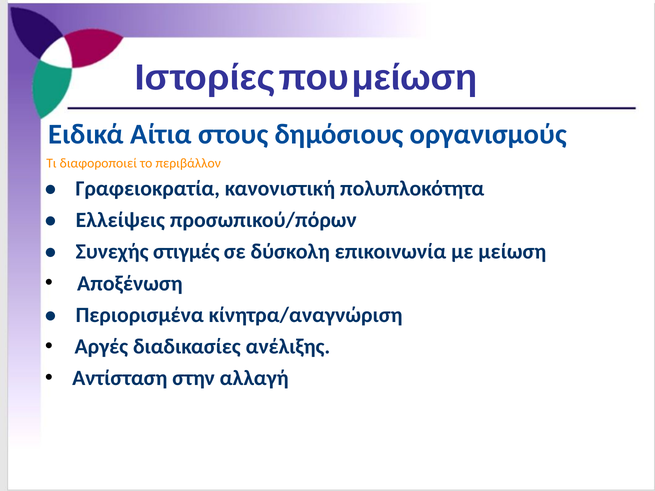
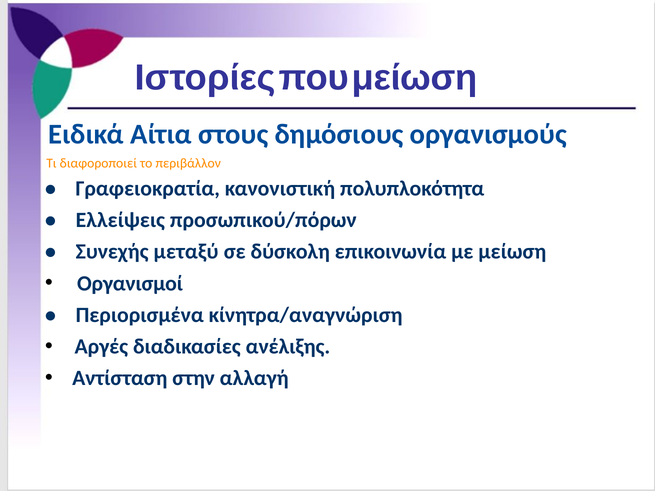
στιγμές: στιγμές -> μεταξύ
Αποξένωση: Αποξένωση -> Οργανισμοί
